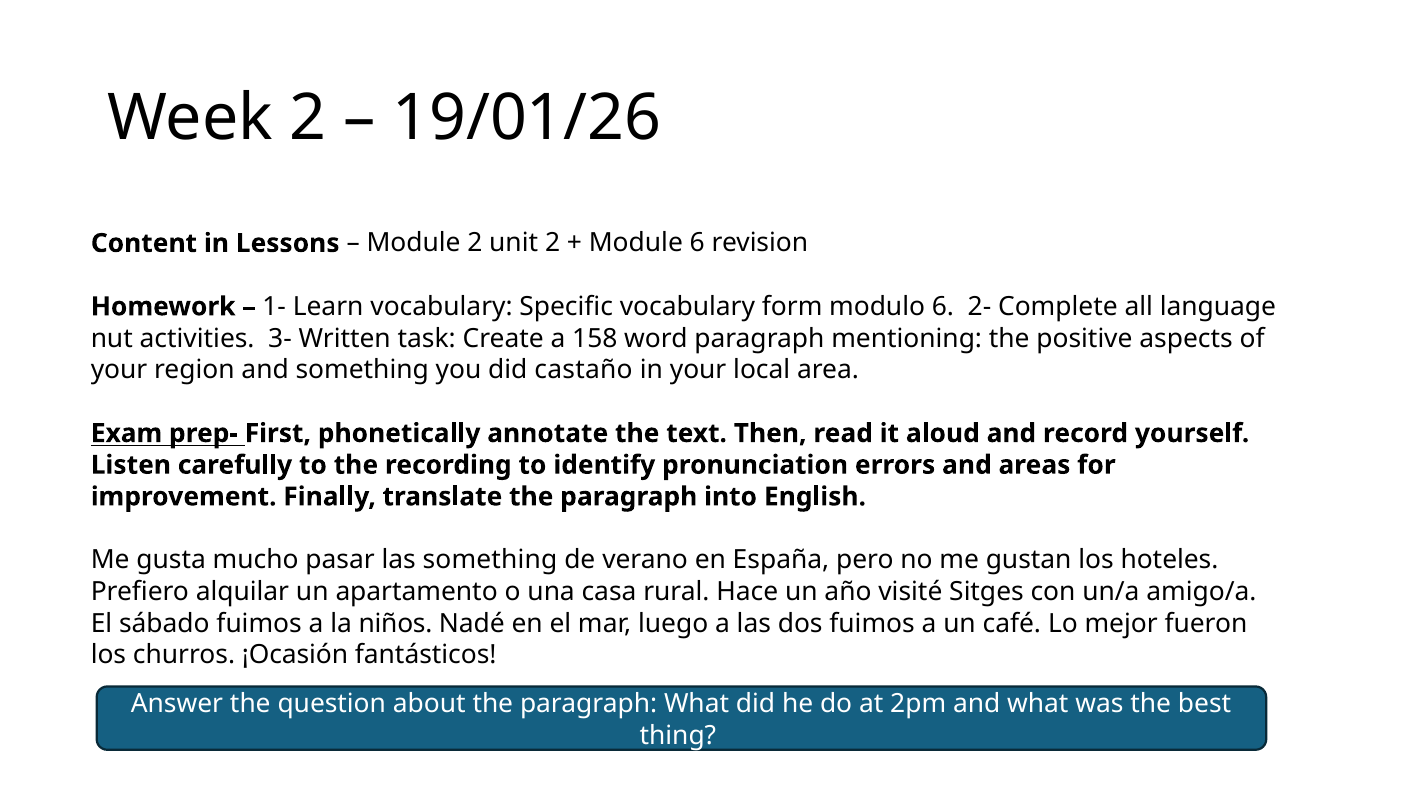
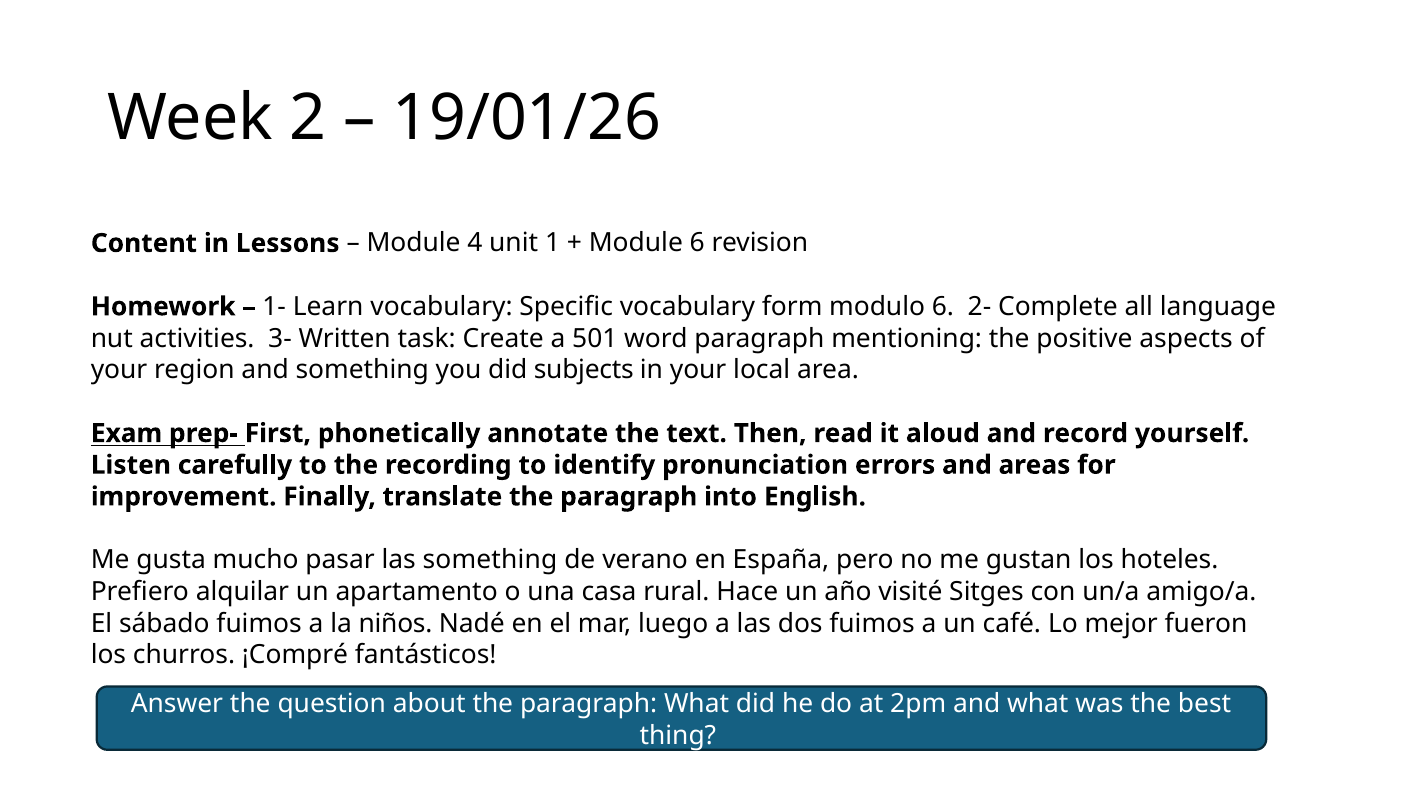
Module 2: 2 -> 4
unit 2: 2 -> 1
158: 158 -> 501
castaño: castaño -> subjects
¡Ocasión: ¡Ocasión -> ¡Compré
